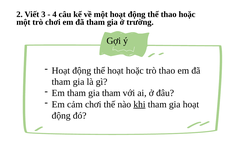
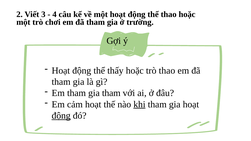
thể hoạt: hoạt -> thấy
cảm chơi: chơi -> hoạt
động at (61, 116) underline: none -> present
